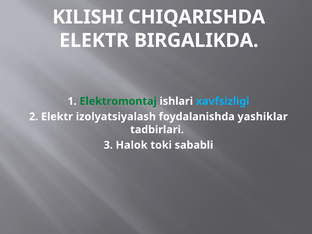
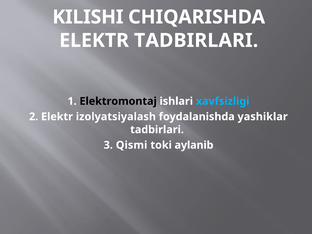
ELEKTR BIRGALIKDA: BIRGALIKDA -> TADBIRLARI
Elektromontaj colour: green -> black
Halok: Halok -> Qismi
sababli: sababli -> aylanib
